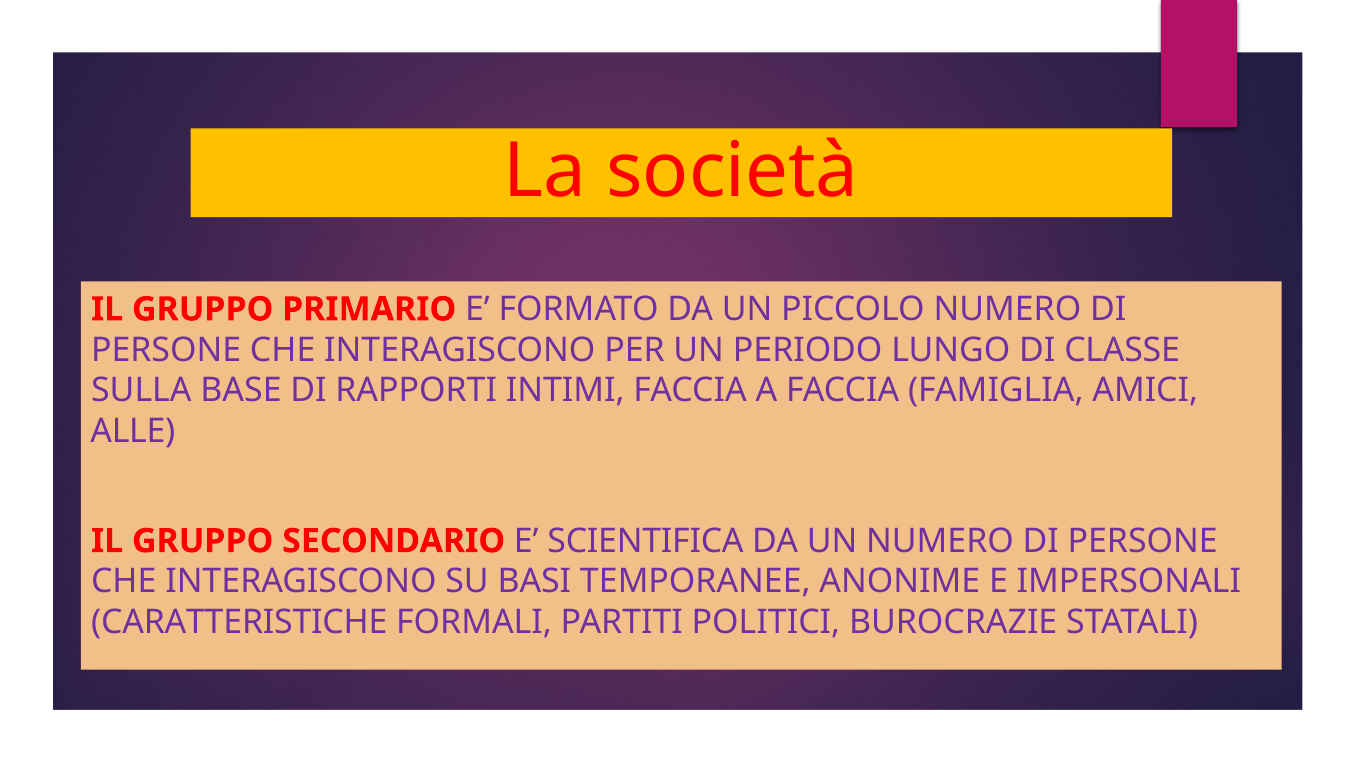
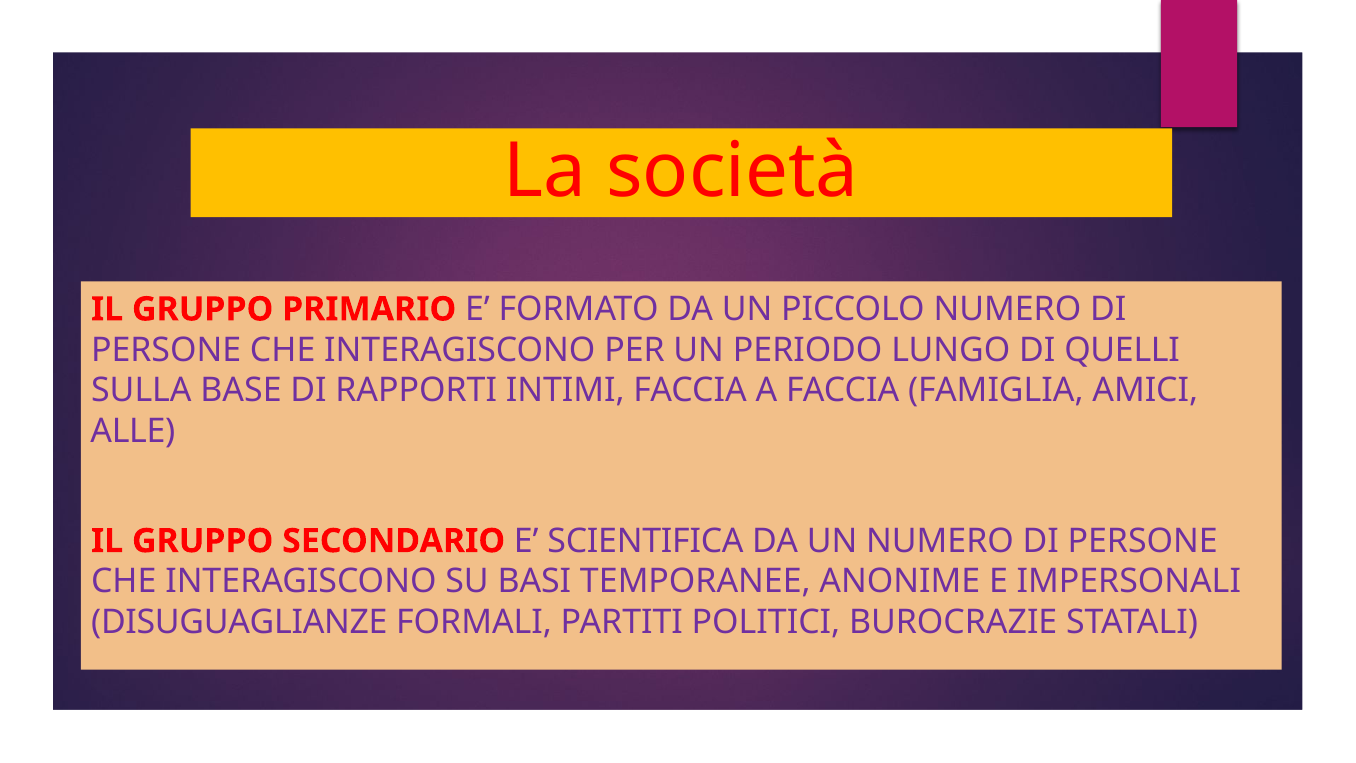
CLASSE: CLASSE -> QUELLI
CARATTERISTICHE: CARATTERISTICHE -> DISUGUAGLIANZE
